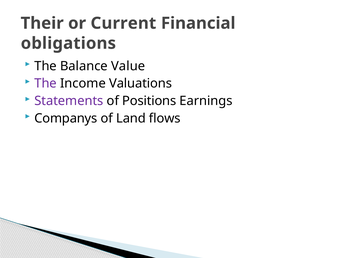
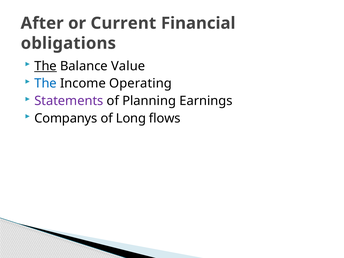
Their: Their -> After
The at (46, 66) underline: none -> present
The at (46, 83) colour: purple -> blue
Valuations: Valuations -> Operating
Positions: Positions -> Planning
Land: Land -> Long
